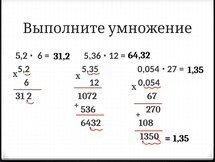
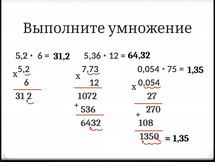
5,35: 5,35 -> 7,73
27: 27 -> 75
67: 67 -> 27
